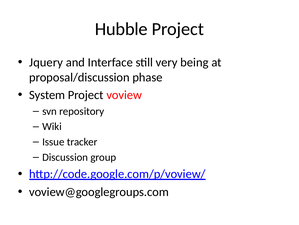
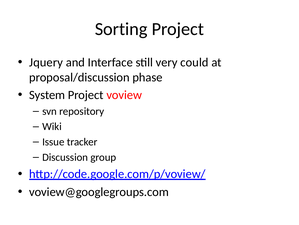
Hubble: Hubble -> Sorting
being: being -> could
